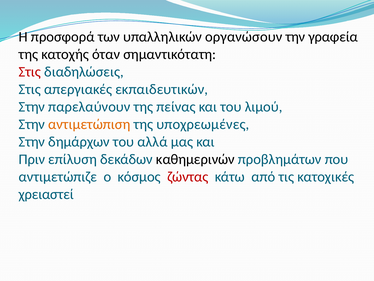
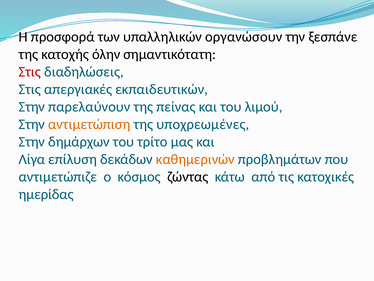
γραφεία: γραφεία -> ξεσπάνε
όταν: όταν -> όλην
αλλά: αλλά -> τρίτο
Πριν: Πριν -> Λίγα
καθημερινών colour: black -> orange
ζώντας colour: red -> black
χρειαστεί: χρειαστεί -> ημερίδας
